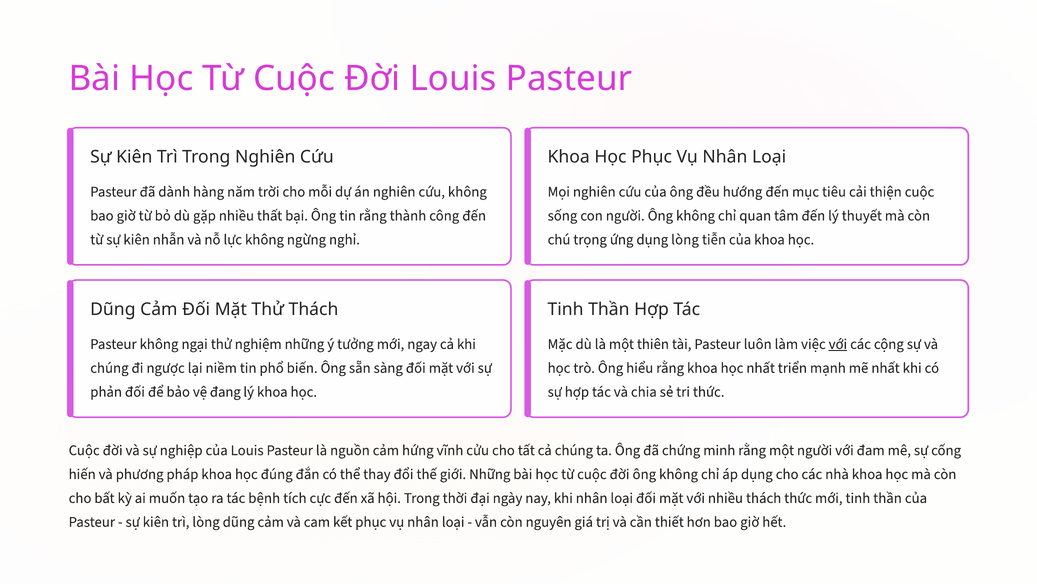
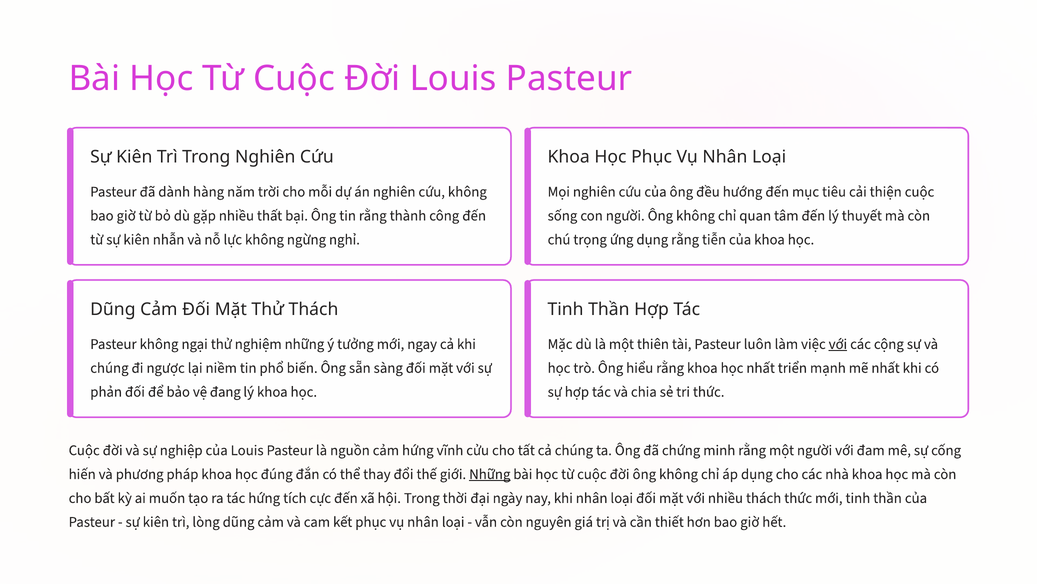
dụng lòng: lòng -> rằng
Những at (490, 474) underline: none -> present
tác bệnh: bệnh -> hứng
